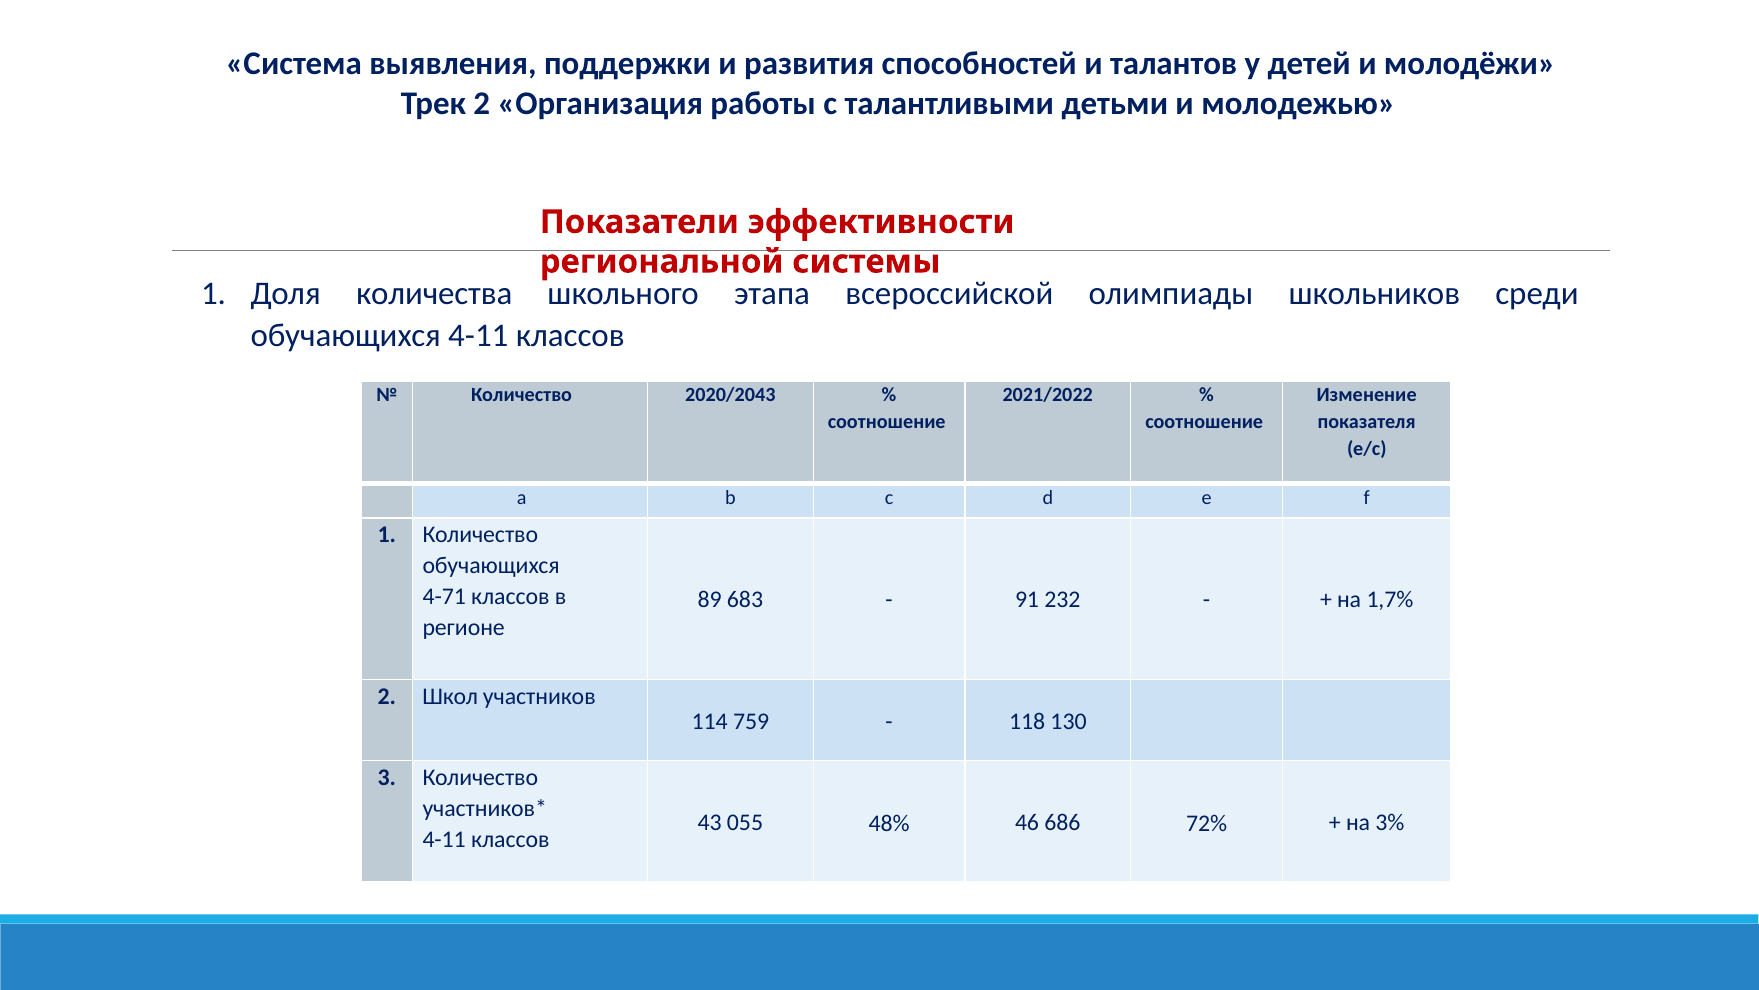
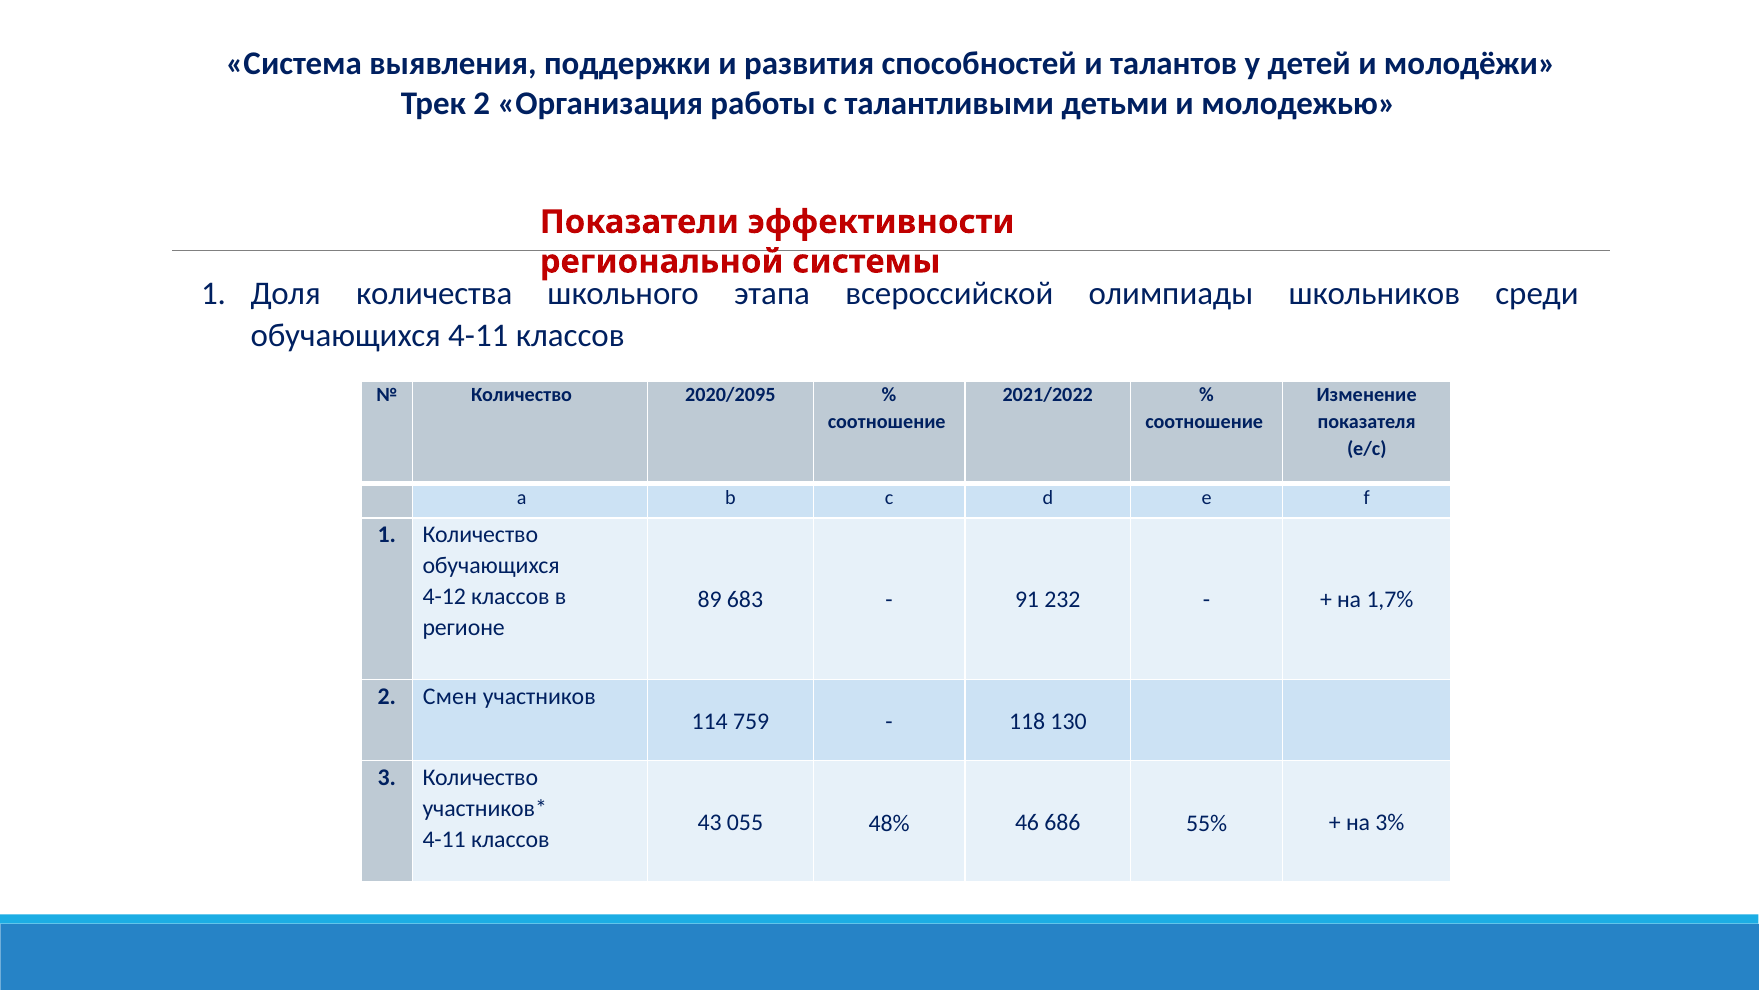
2020/2043: 2020/2043 -> 2020/2095
4-71: 4-71 -> 4-12
Школ: Школ -> Смен
72%: 72% -> 55%
